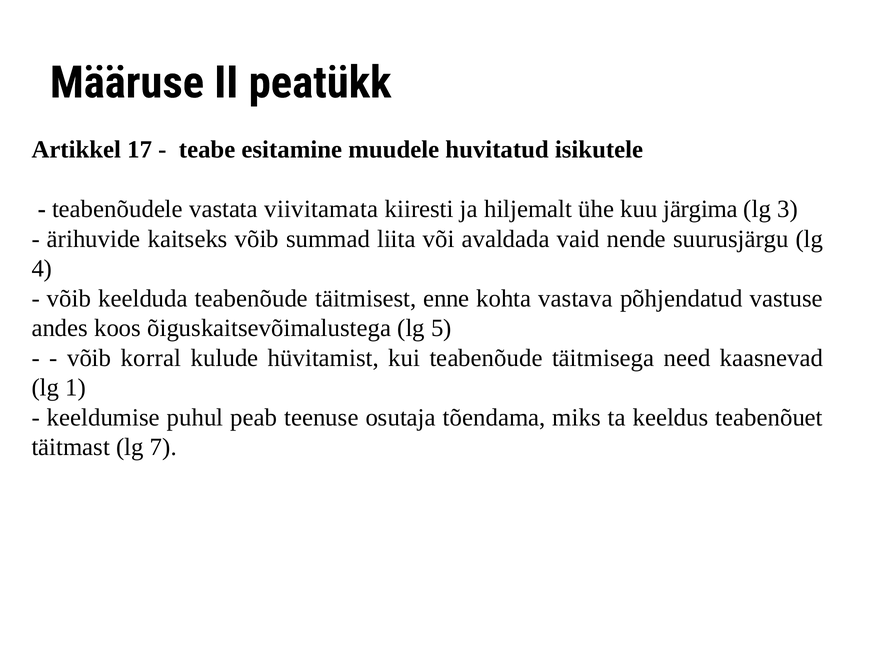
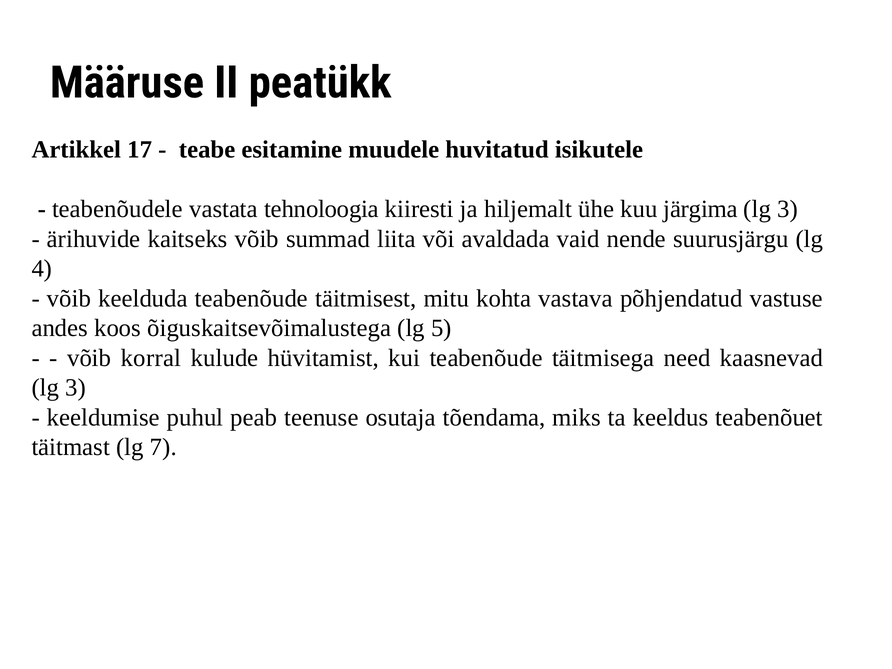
viivitamata: viivitamata -> tehnoloogia
enne: enne -> mitu
1 at (76, 388): 1 -> 3
